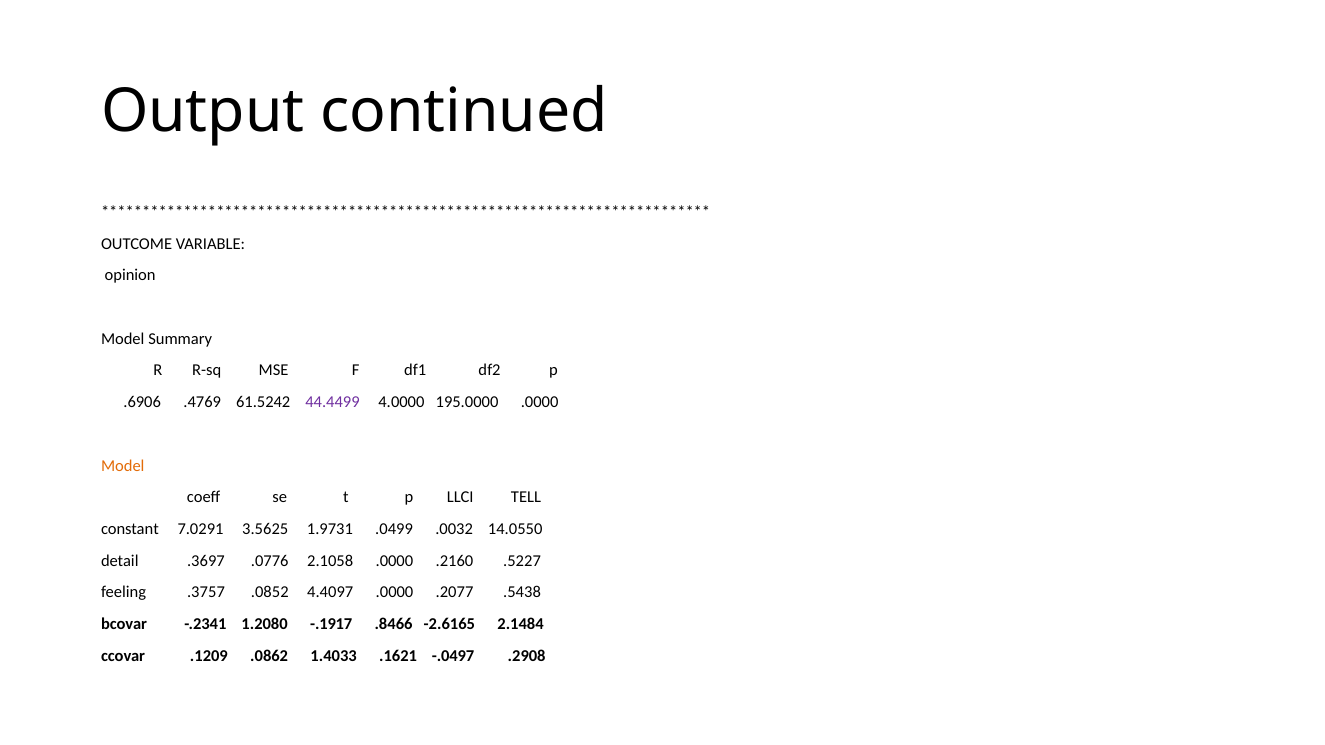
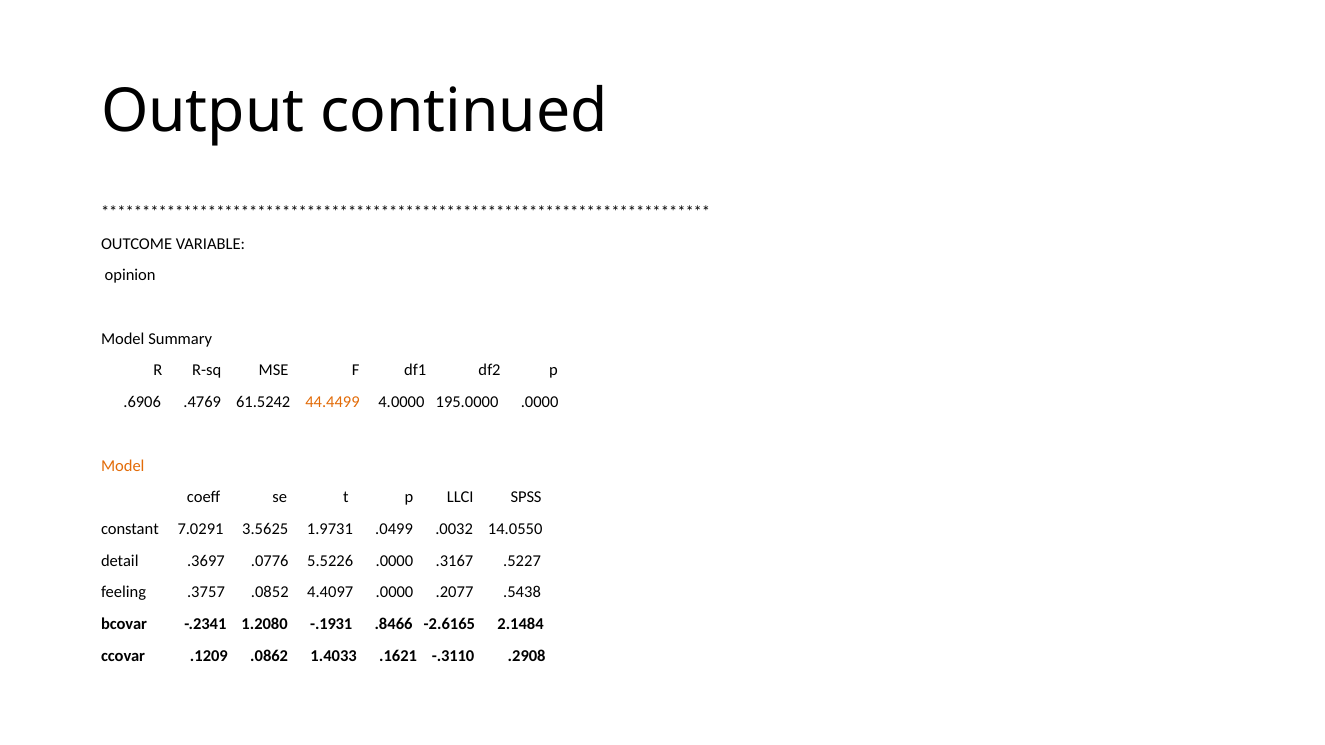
44.4499 colour: purple -> orange
TELL: TELL -> SPSS
2.1058: 2.1058 -> 5.5226
.2160: .2160 -> .3167
-.1917: -.1917 -> -.1931
-.0497: -.0497 -> -.3110
